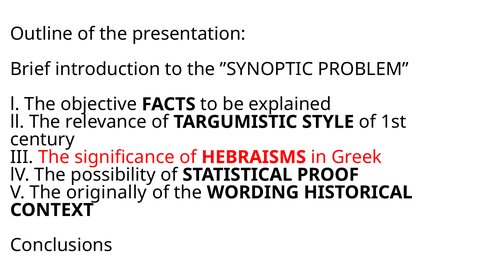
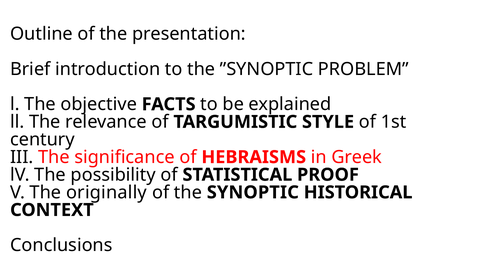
WORDING: WORDING -> SYNOPTIC
